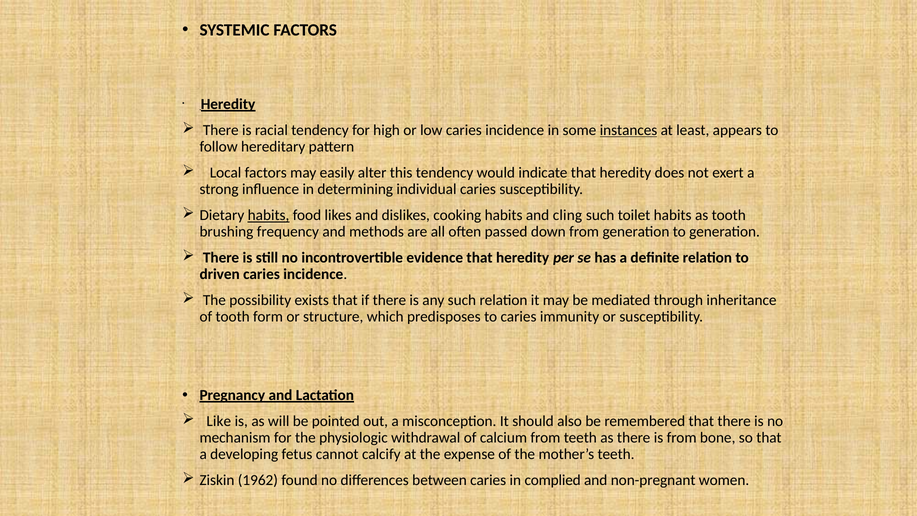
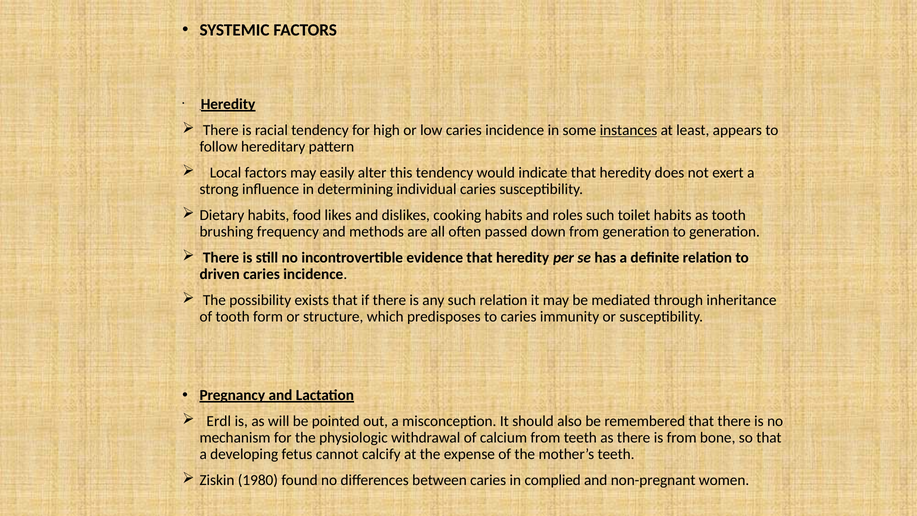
habits at (269, 215) underline: present -> none
cling: cling -> roles
Like: Like -> Erdl
1962: 1962 -> 1980
